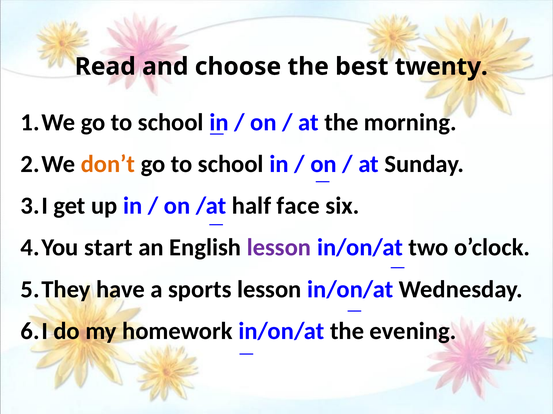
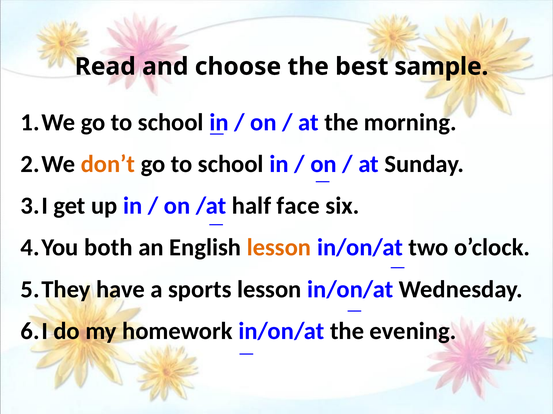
twenty: twenty -> sample
start: start -> both
lesson at (279, 248) colour: purple -> orange
